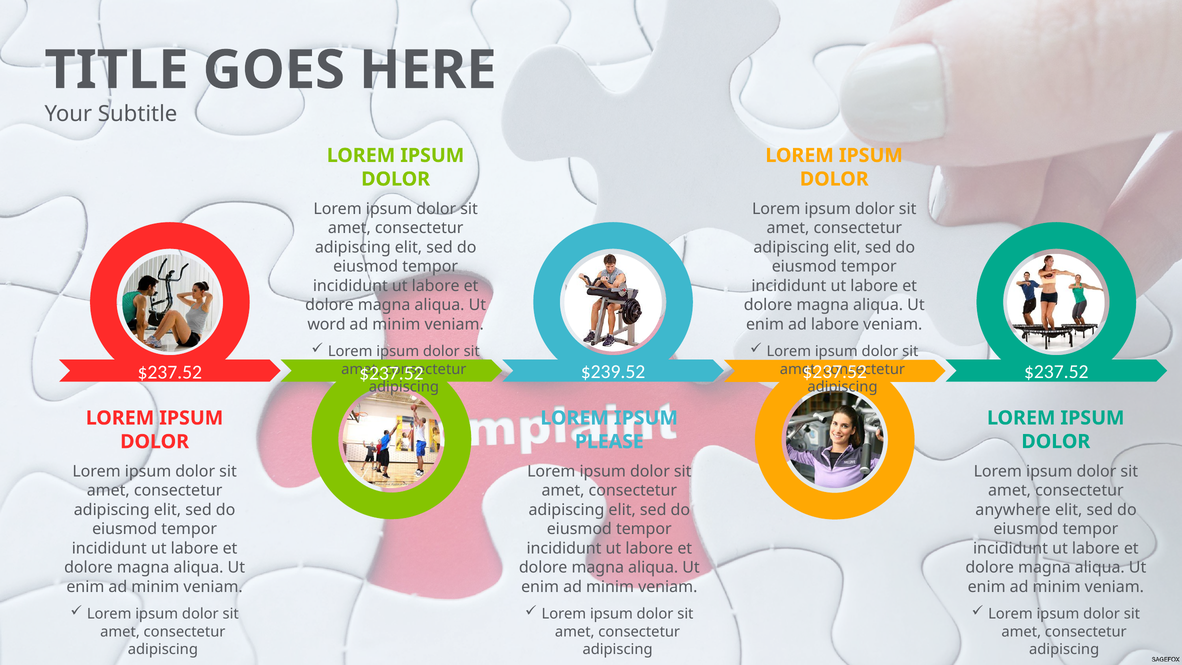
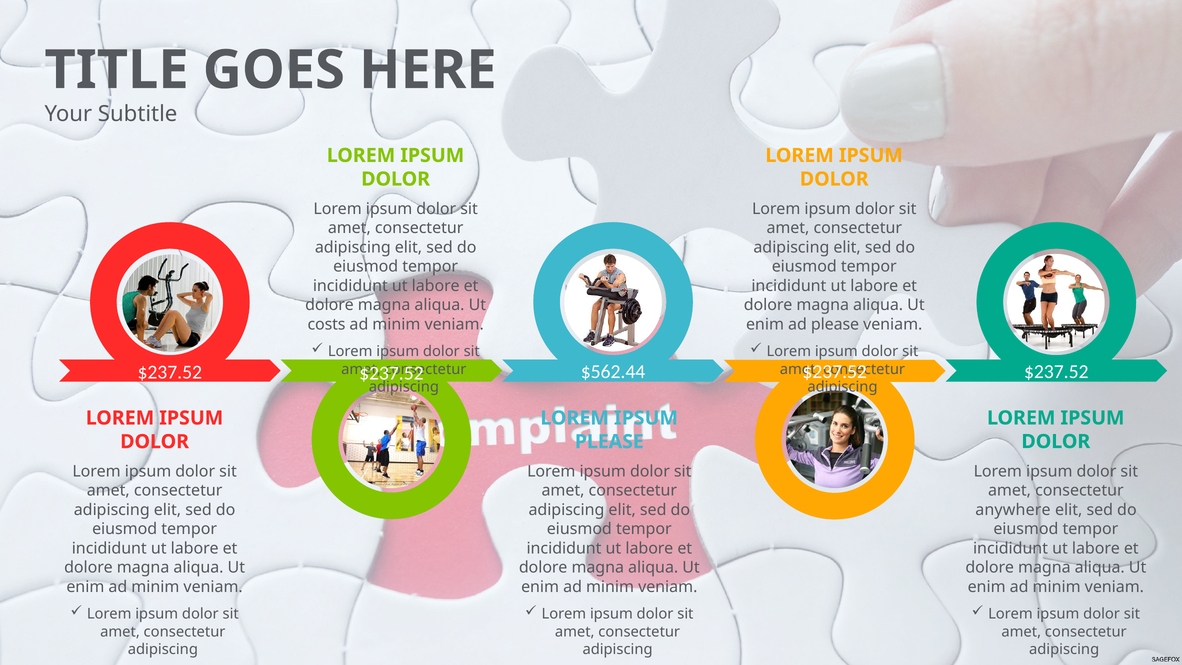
word: word -> costs
ad labore: labore -> please
$239.52: $239.52 -> $562.44
